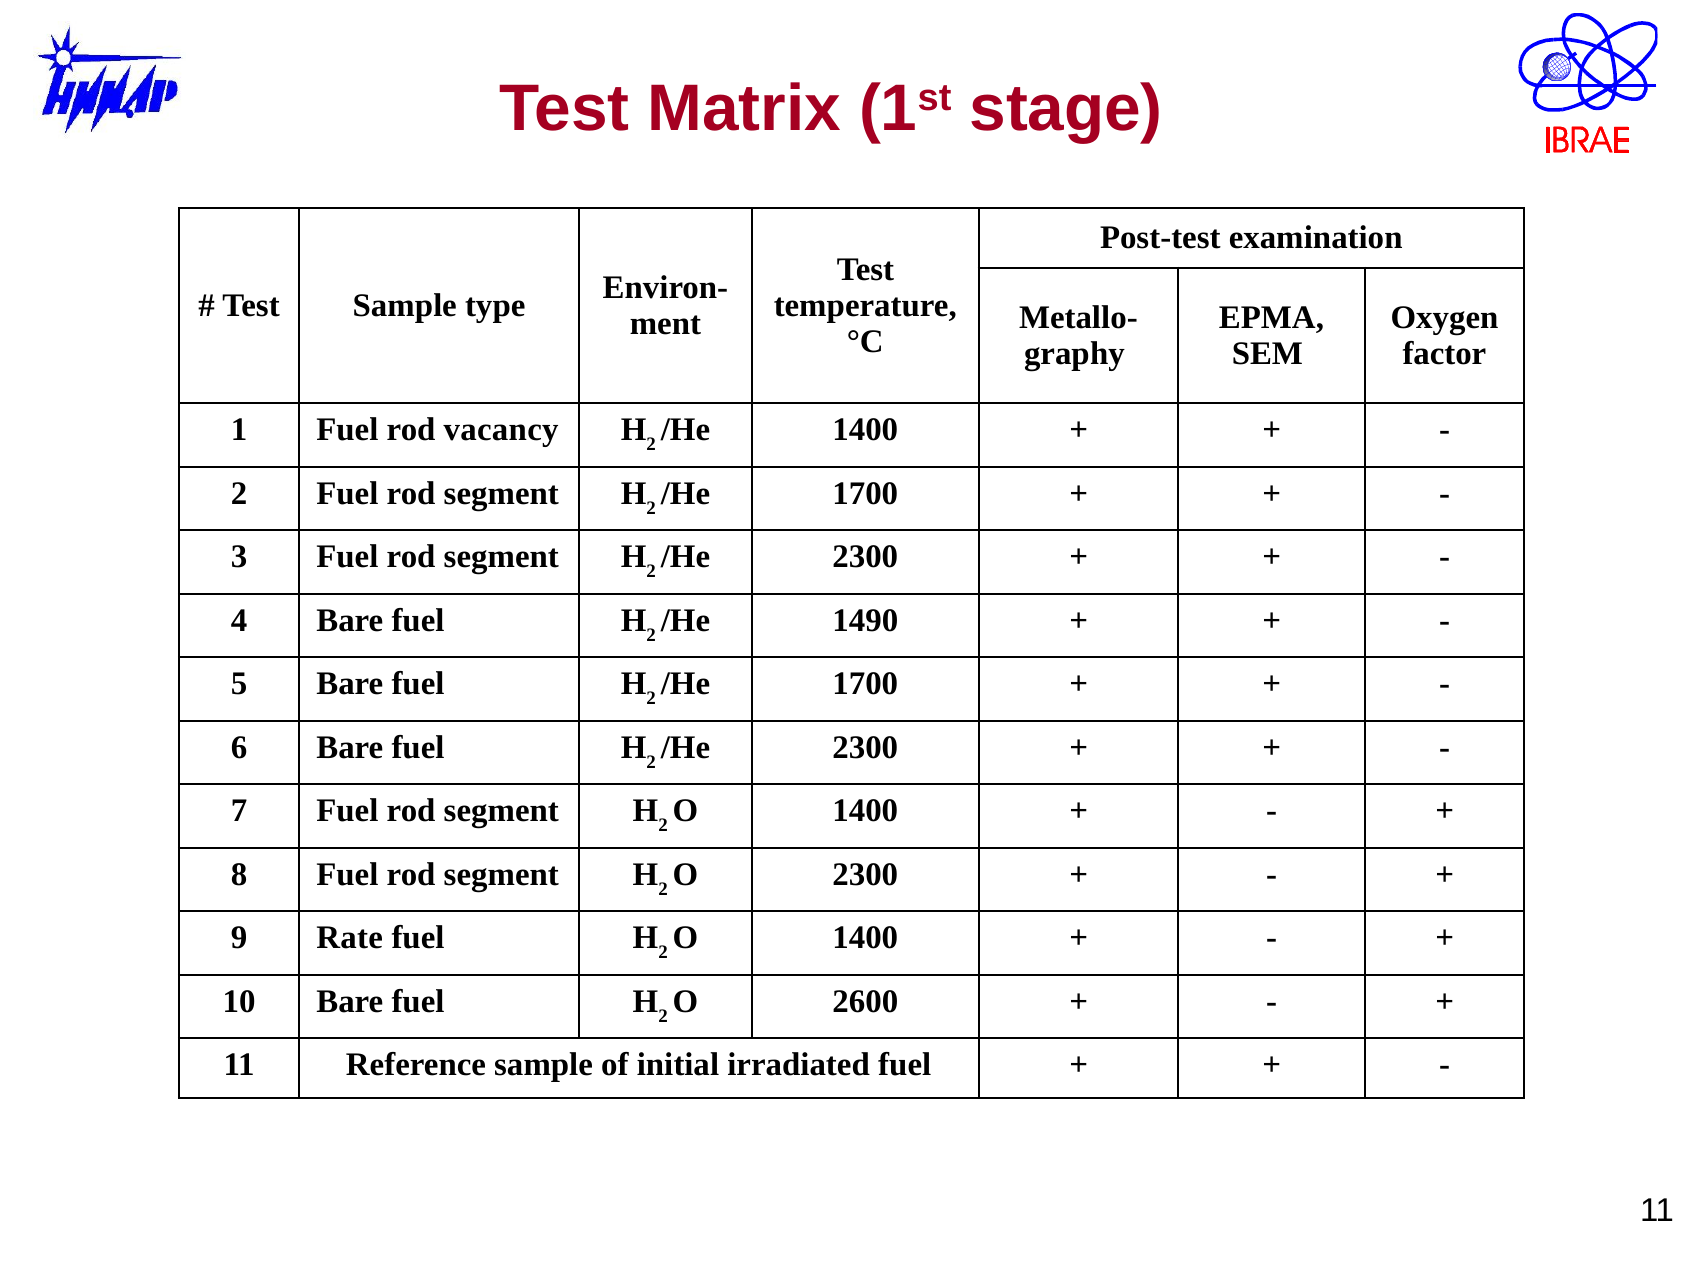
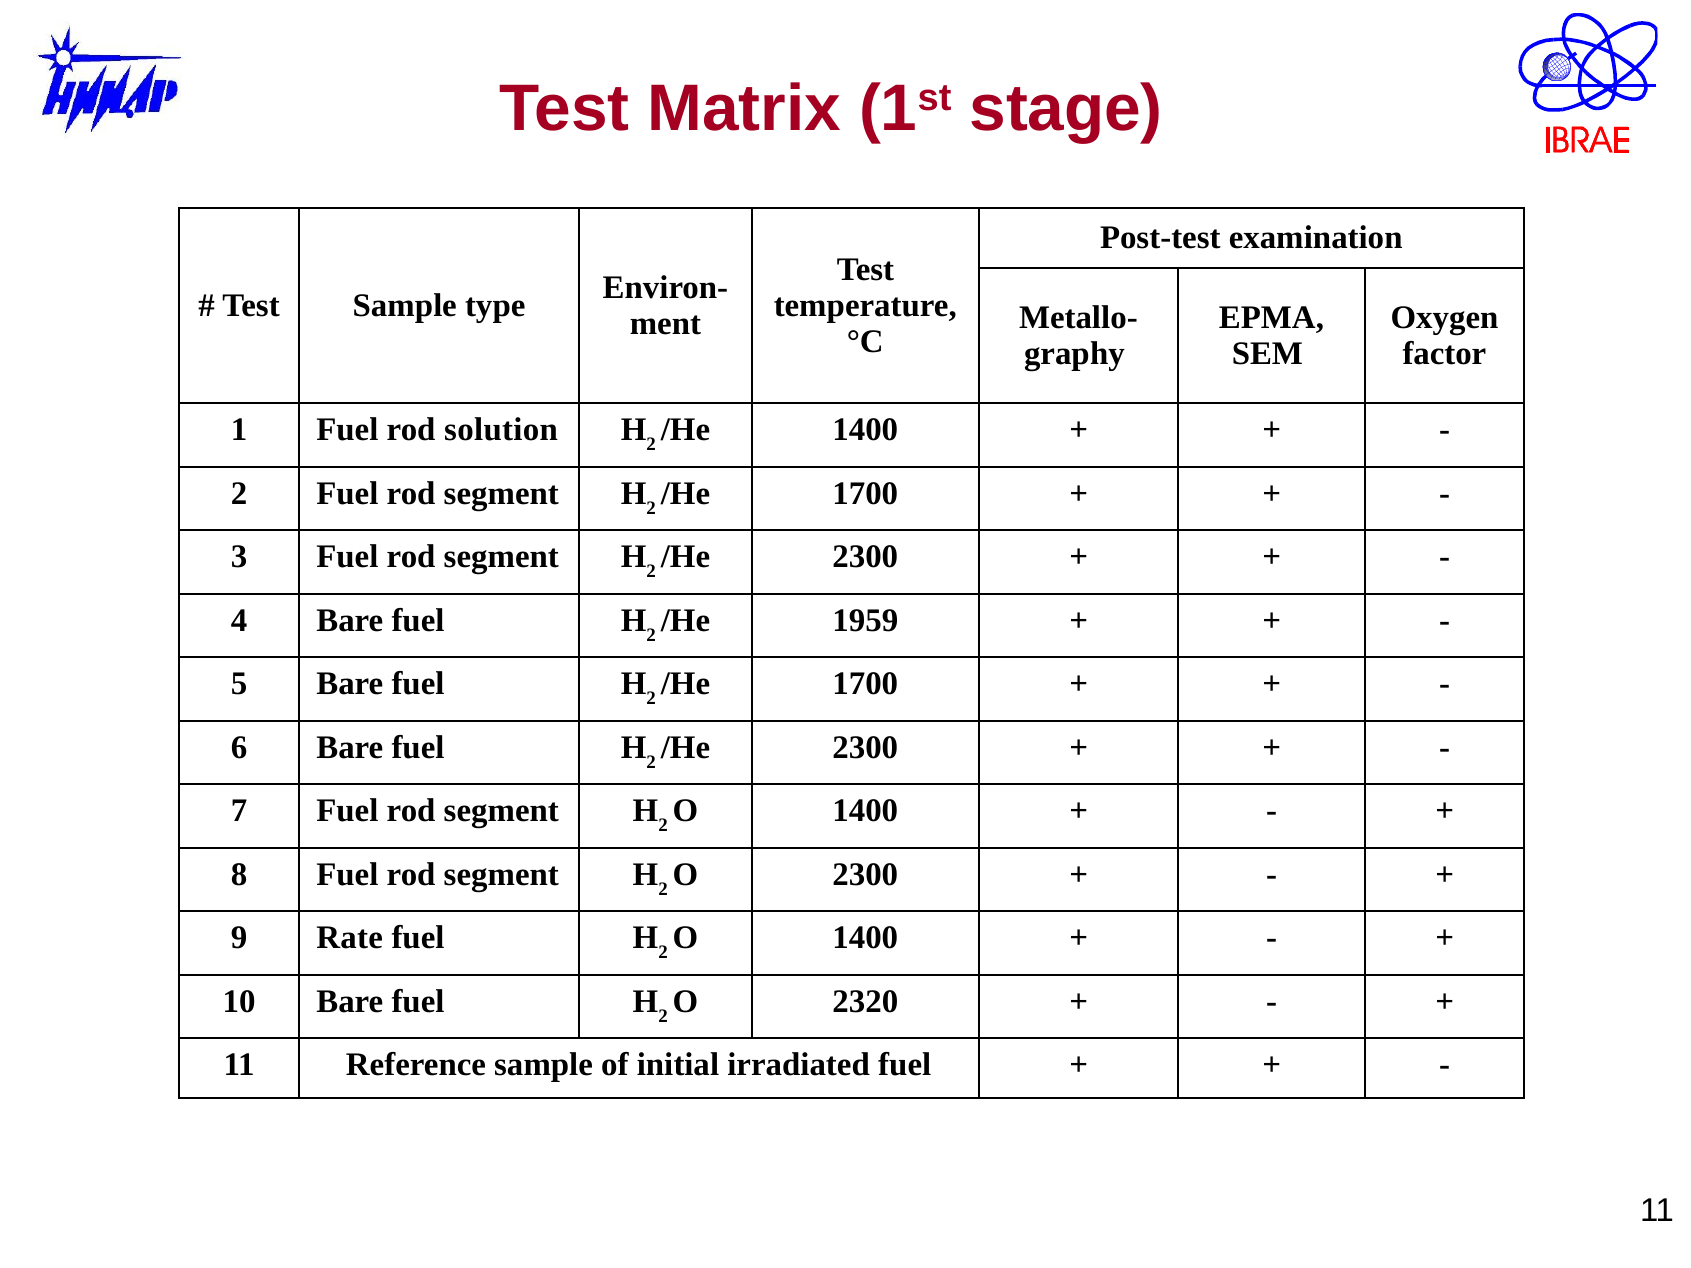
vacancy: vacancy -> solution
1490: 1490 -> 1959
2600: 2600 -> 2320
